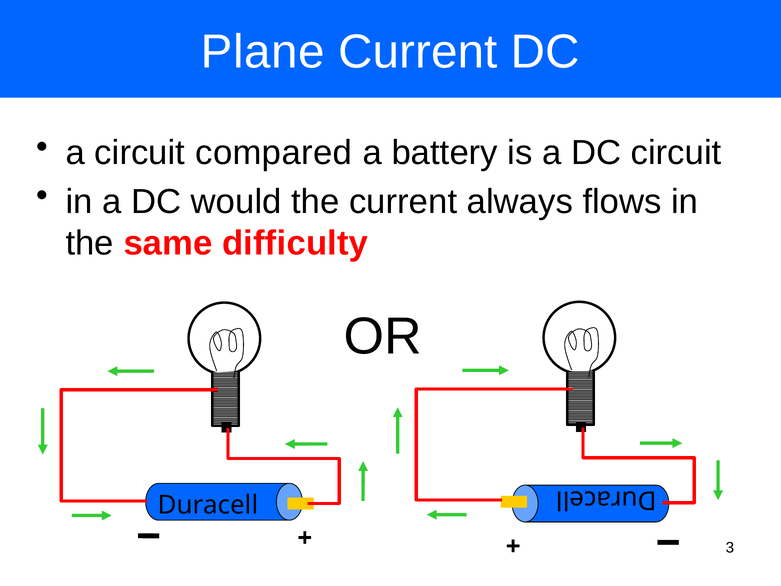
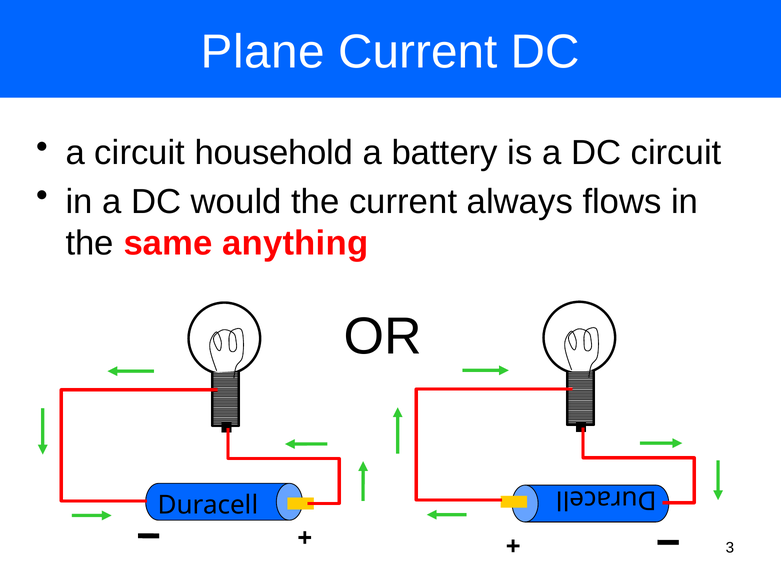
compared: compared -> household
difficulty: difficulty -> anything
